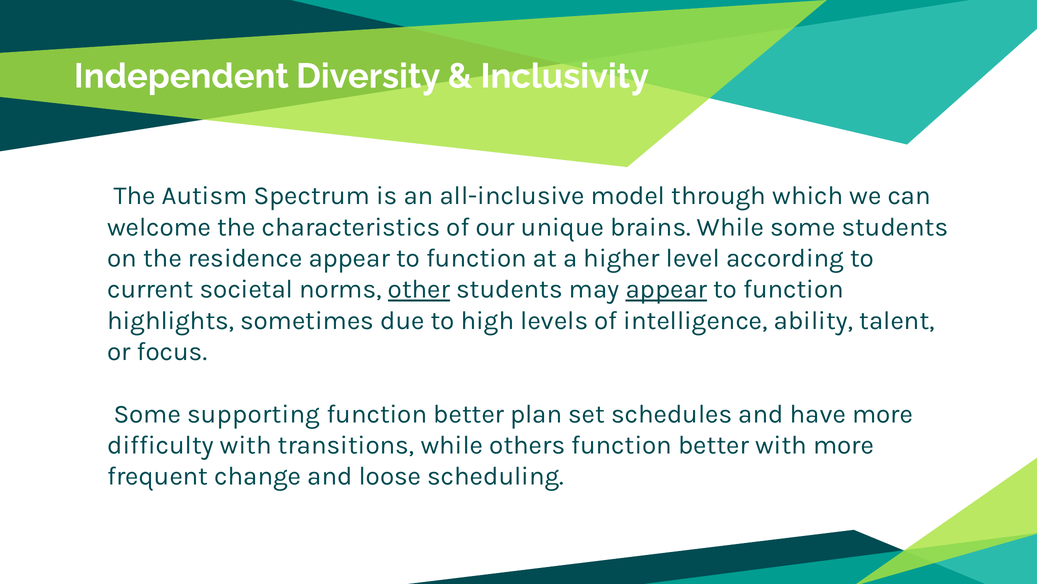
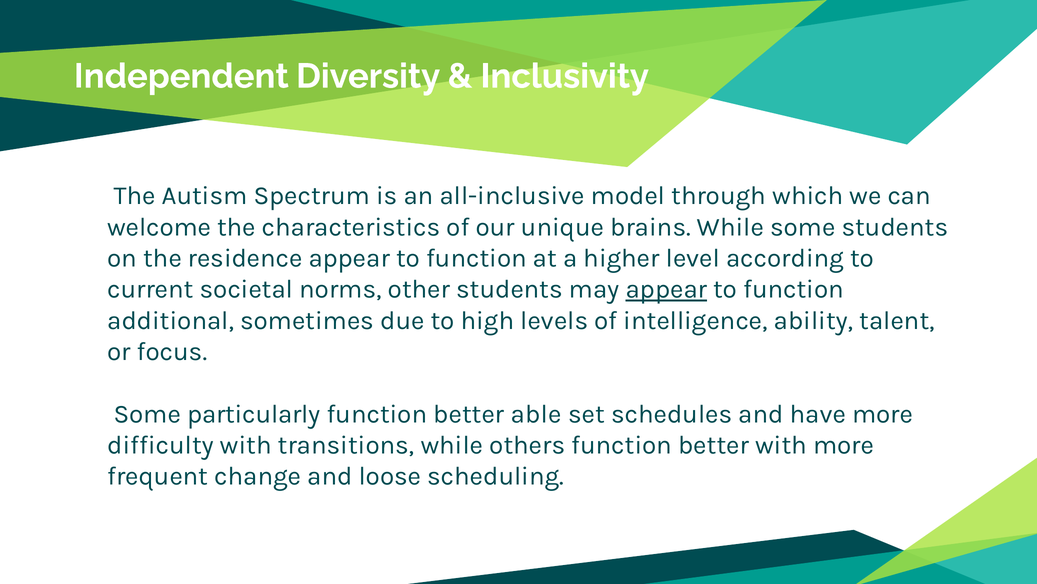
other underline: present -> none
highlights: highlights -> additional
supporting: supporting -> particularly
plan: plan -> able
